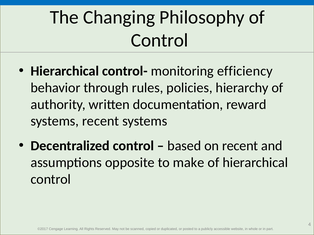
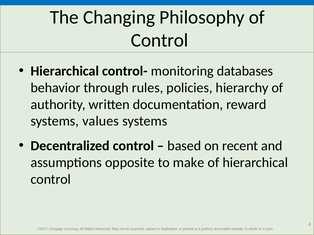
efficiency: efficiency -> databases
systems recent: recent -> values
